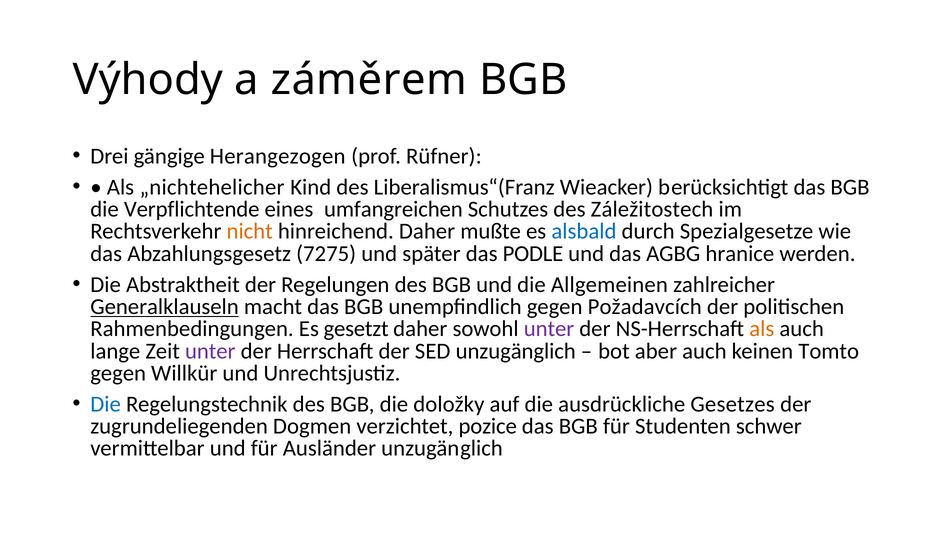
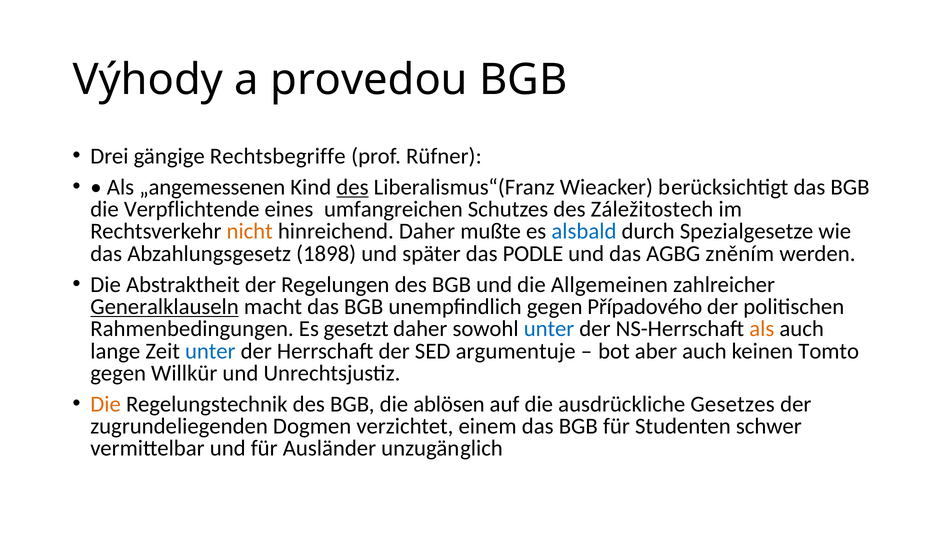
záměrem: záměrem -> provedou
Herangezogen: Herangezogen -> Rechtsbegriffe
„nichtehelicher: „nichtehelicher -> „angemessenen
des at (352, 187) underline: none -> present
7275: 7275 -> 1898
hranice: hranice -> zněním
Požadavcích: Požadavcích -> Případového
unter at (549, 329) colour: purple -> blue
unter at (210, 351) colour: purple -> blue
SED unzugänglich: unzugänglich -> argumentuje
Die at (106, 404) colour: blue -> orange
doložky: doložky -> ablösen
pozice: pozice -> einem
